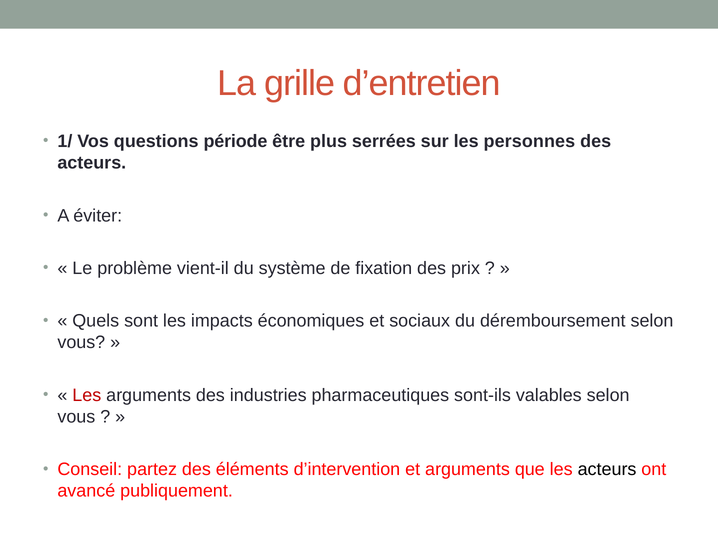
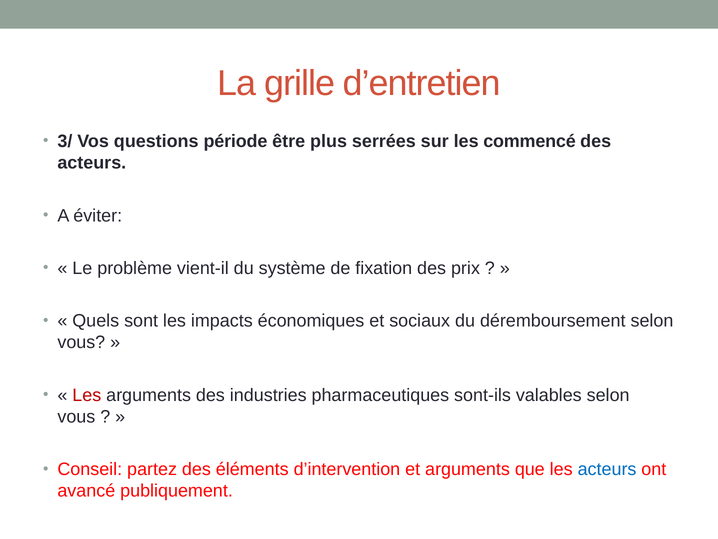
1/: 1/ -> 3/
personnes: personnes -> commencé
acteurs at (607, 469) colour: black -> blue
